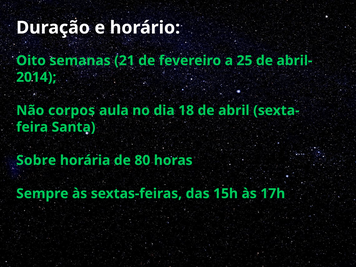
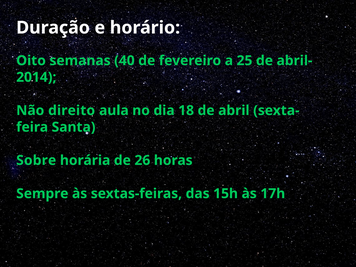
21: 21 -> 40
corpos: corpos -> direito
80: 80 -> 26
